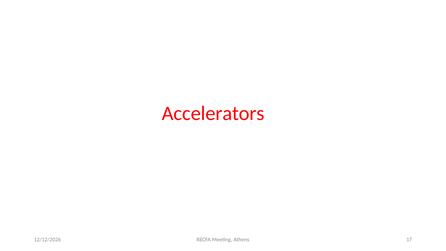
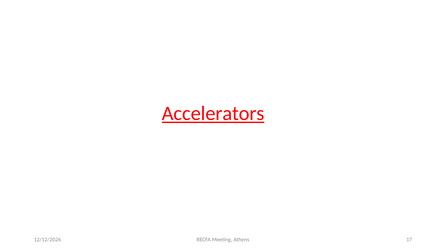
Accelerators underline: none -> present
